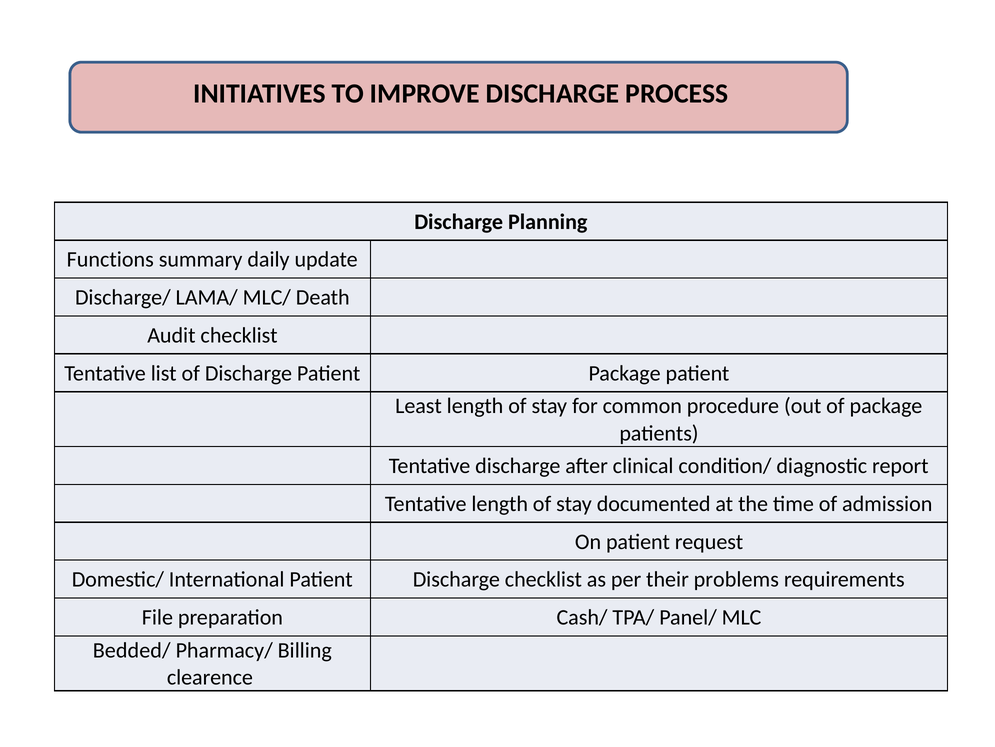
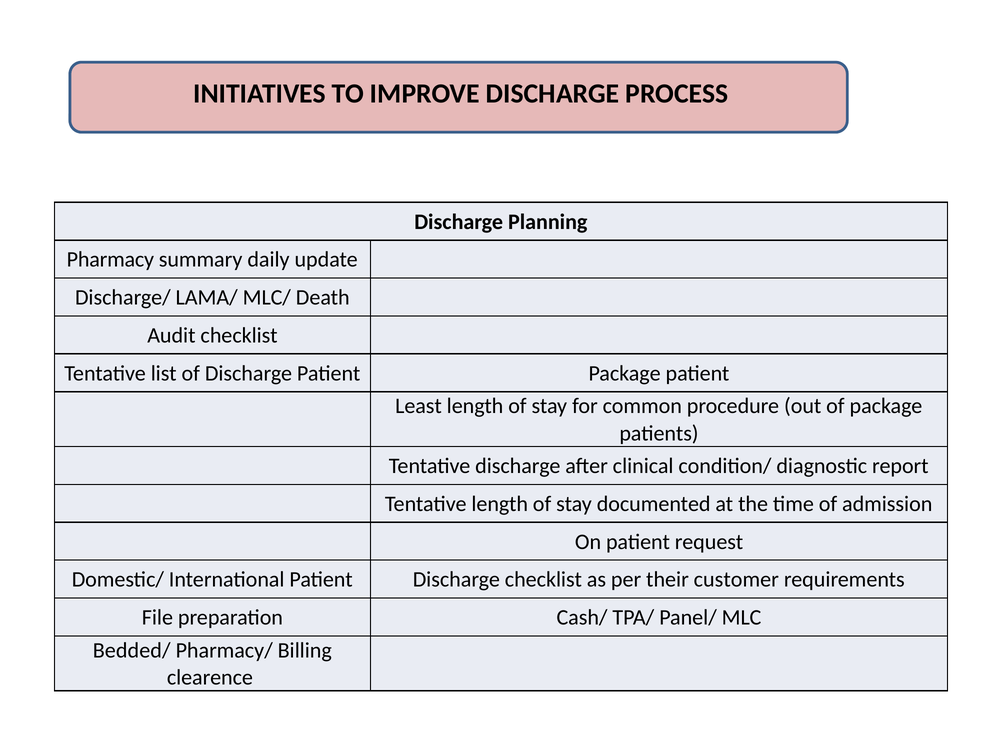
Functions: Functions -> Pharmacy
problems: problems -> customer
